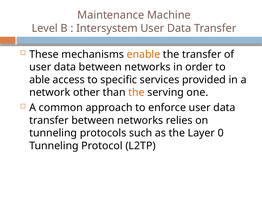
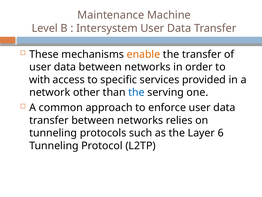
able: able -> with
the at (136, 92) colour: orange -> blue
0: 0 -> 6
